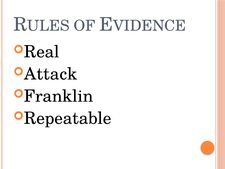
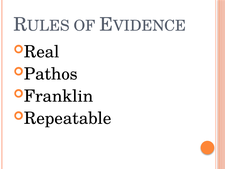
Attack: Attack -> Pathos
